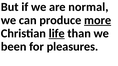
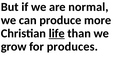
more underline: present -> none
been: been -> grow
pleasures: pleasures -> produces
